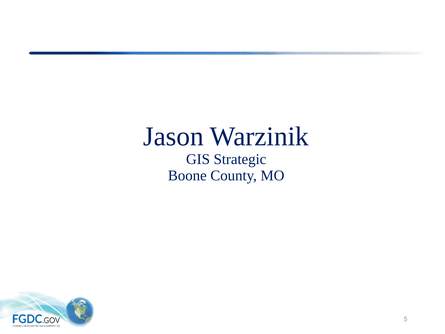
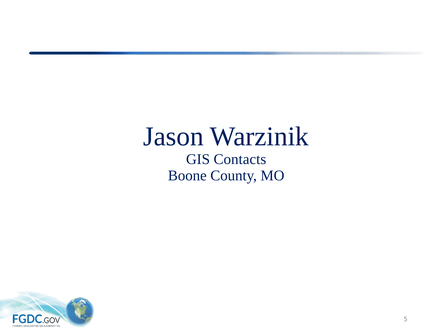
Strategic: Strategic -> Contacts
